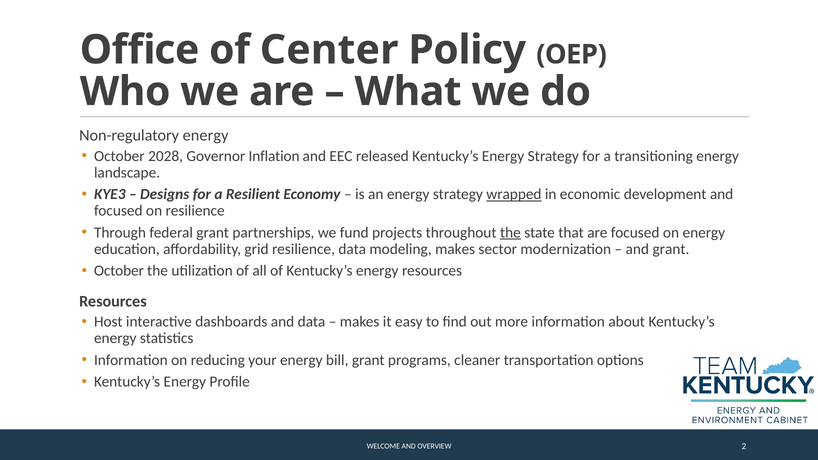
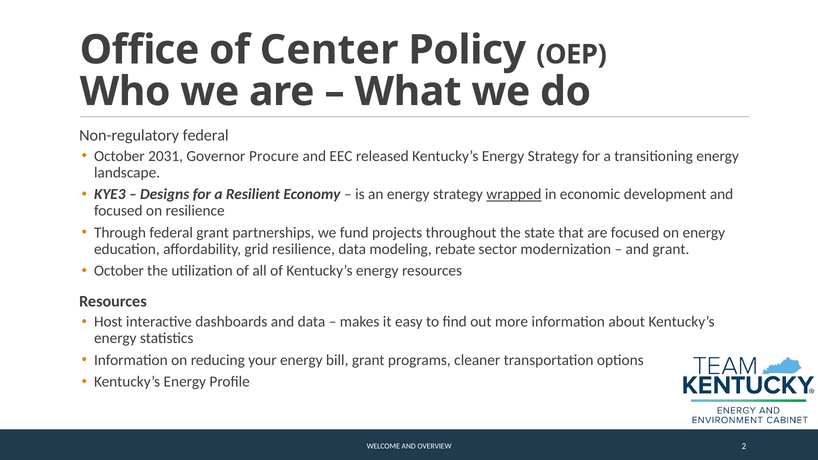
Non-regulatory energy: energy -> federal
2028: 2028 -> 2031
Inflation: Inflation -> Procure
the at (510, 233) underline: present -> none
modeling makes: makes -> rebate
